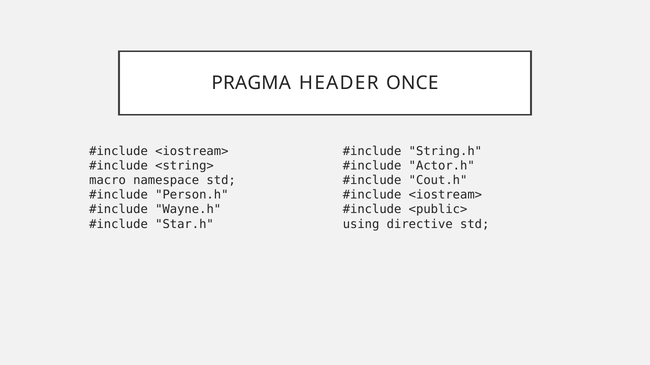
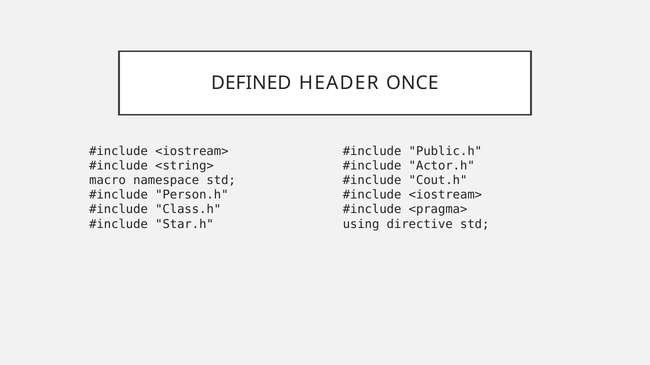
PRAGMA: PRAGMA -> DEFINED
String.h: String.h -> Public.h
Wayne.h: Wayne.h -> Class.h
<public>: <public> -> <pragma>
